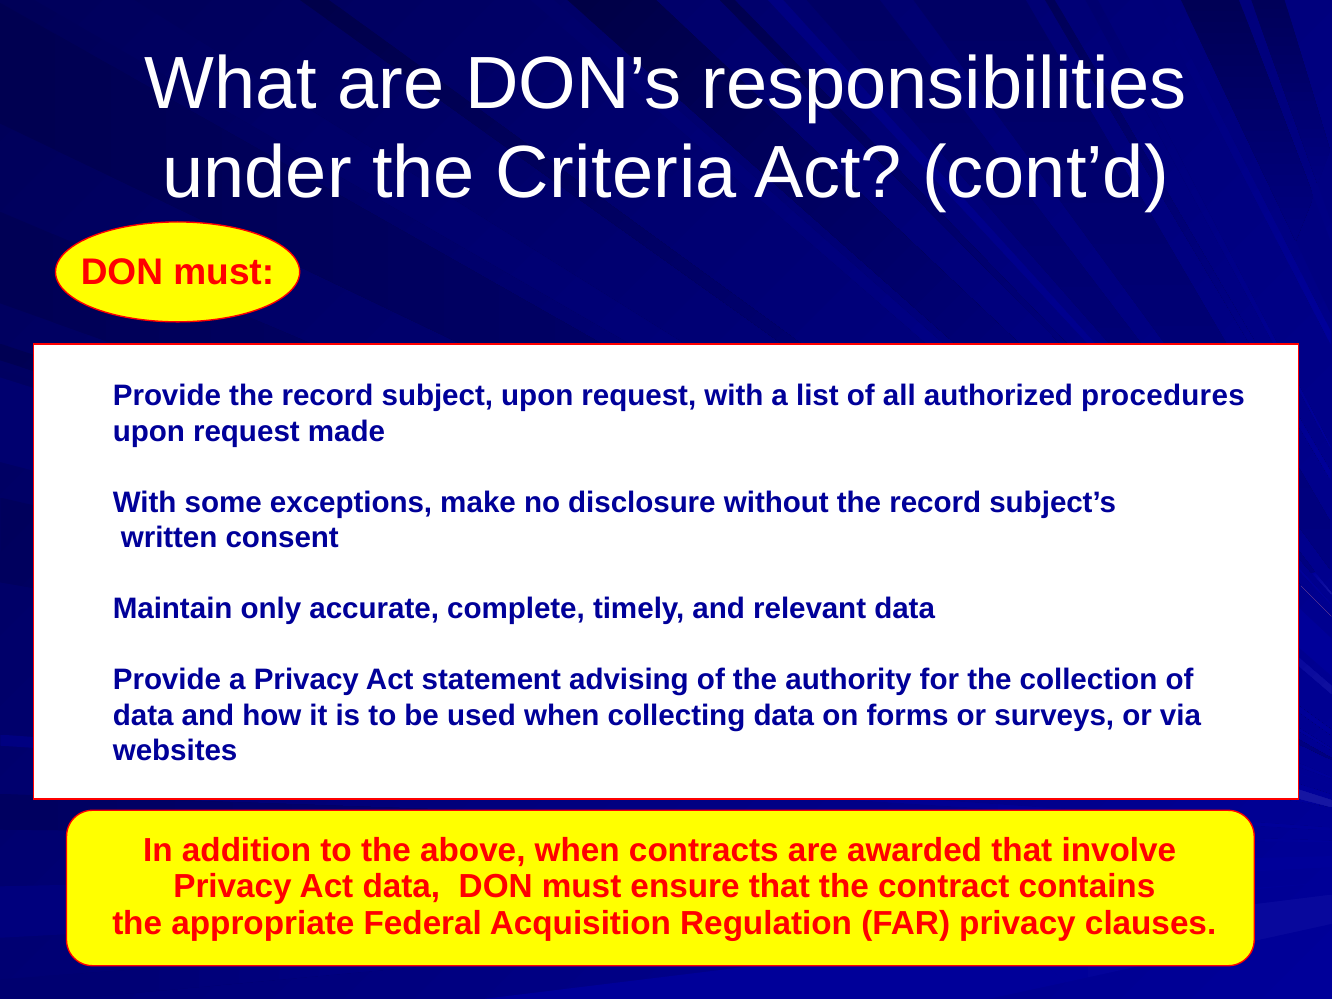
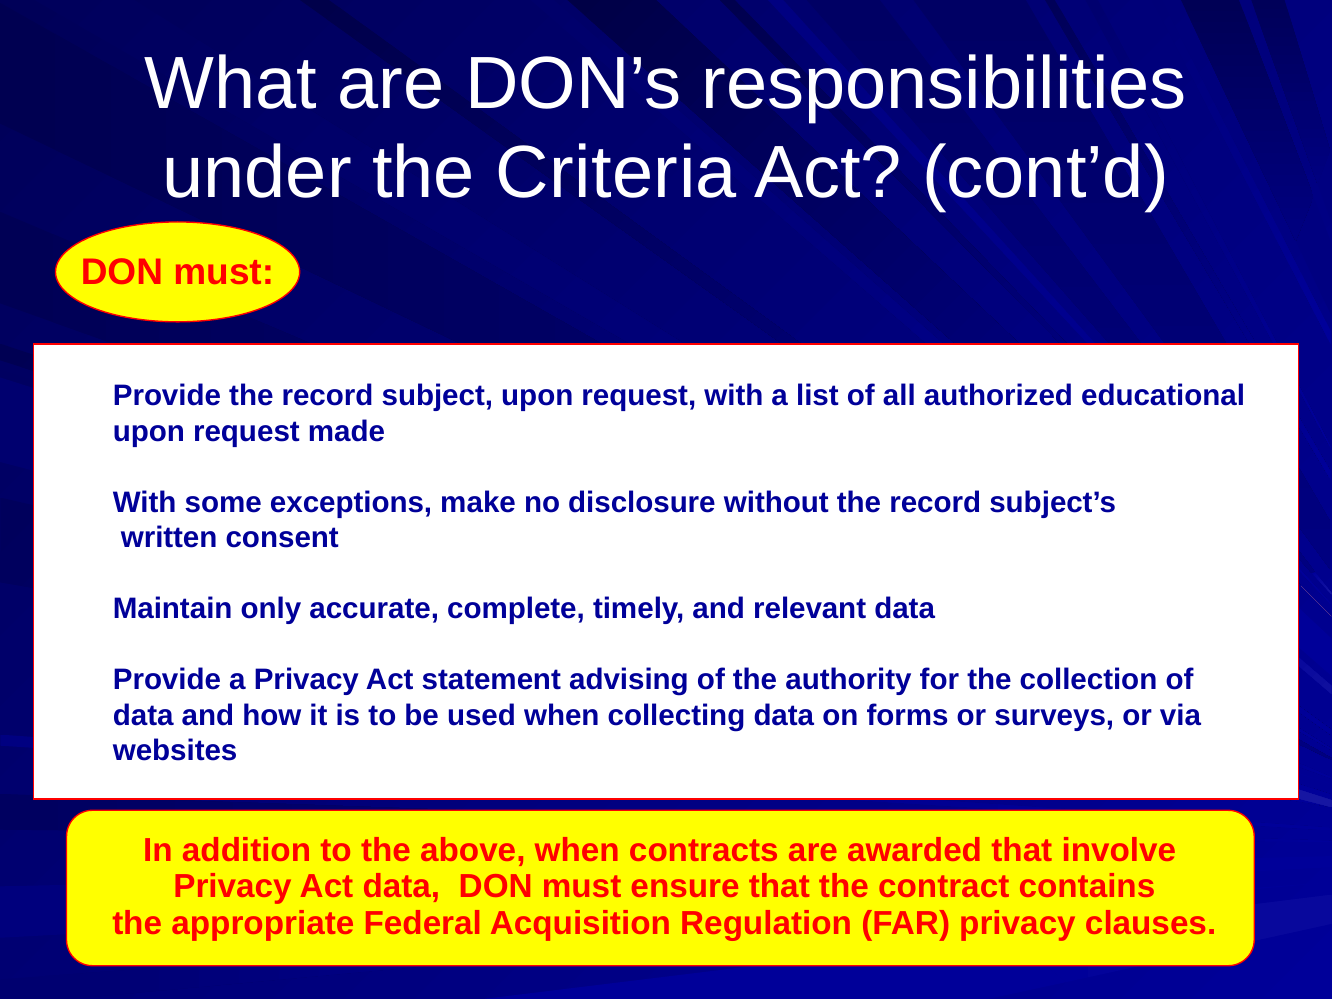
procedures: procedures -> educational
